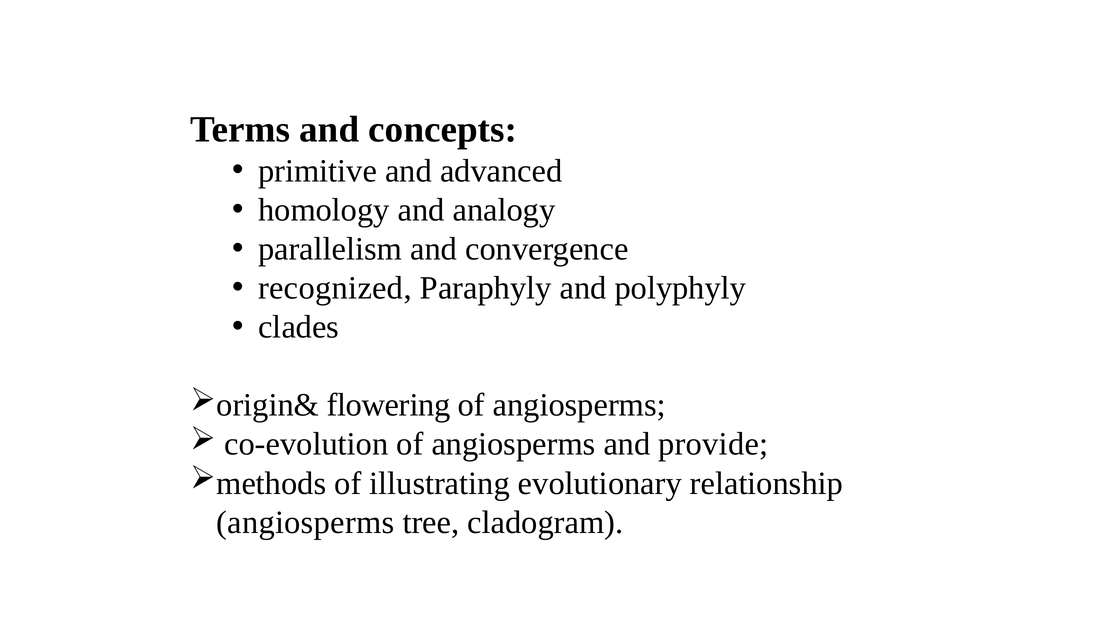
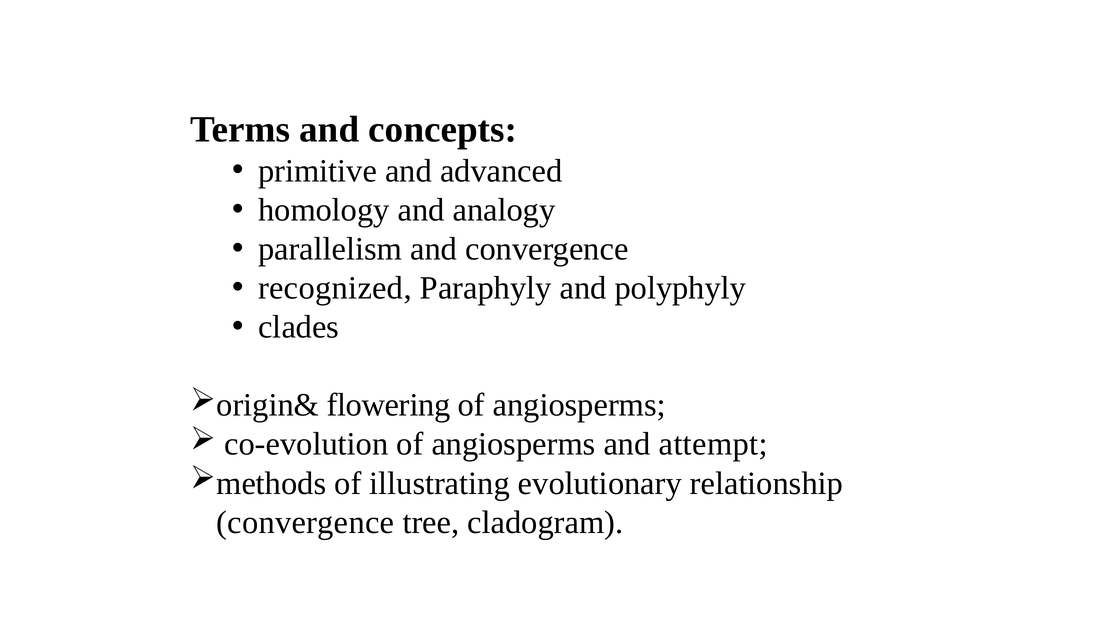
provide: provide -> attempt
angiosperms at (305, 522): angiosperms -> convergence
